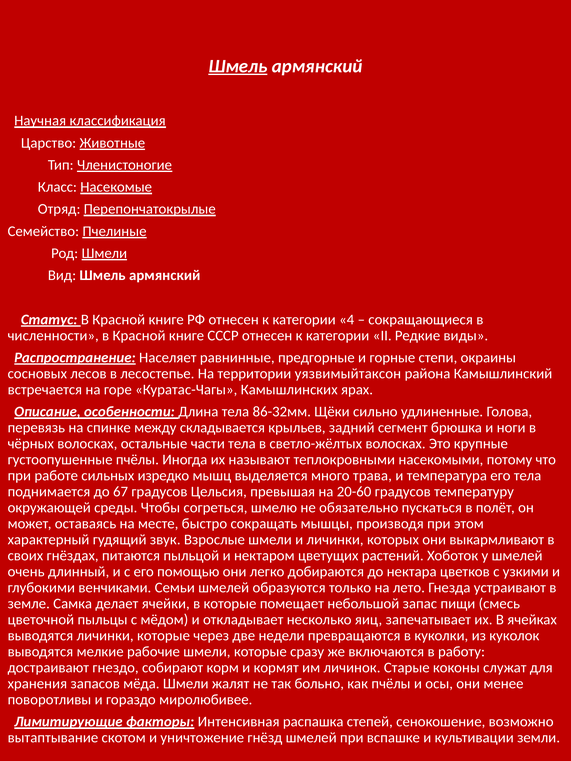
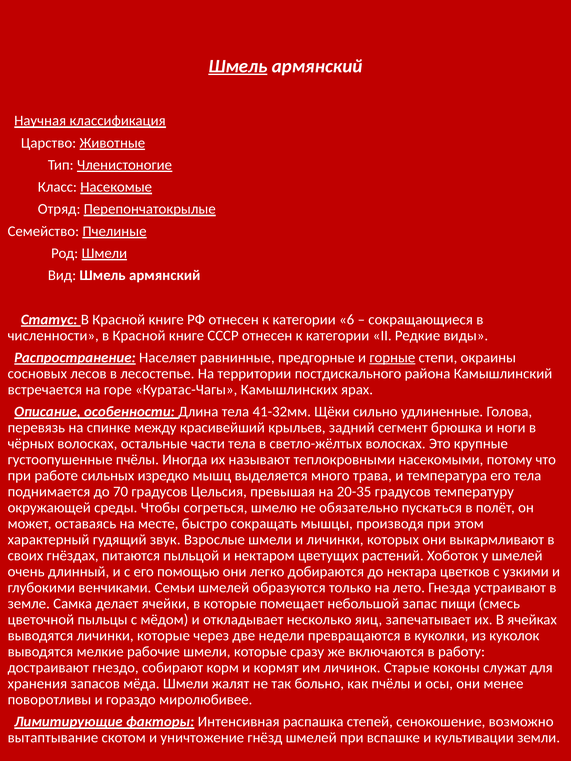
4: 4 -> 6
горные underline: none -> present
уязвимыйтаксон: уязвимыйтаксон -> постдискального
86-32мм: 86-32мм -> 41-32мм
складывается: складывается -> красивейший
67: 67 -> 70
20-60: 20-60 -> 20-35
